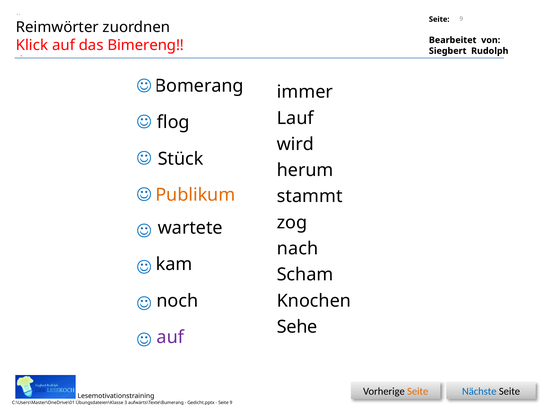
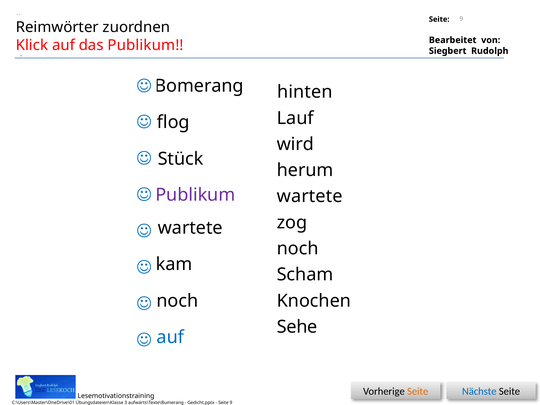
das Bimereng: Bimereng -> Publikum
immer: immer -> hinten
Publikum at (195, 195) colour: orange -> purple
stammt at (310, 196): stammt -> wartete
nach at (298, 249): nach -> noch
auf at (170, 337) colour: purple -> blue
